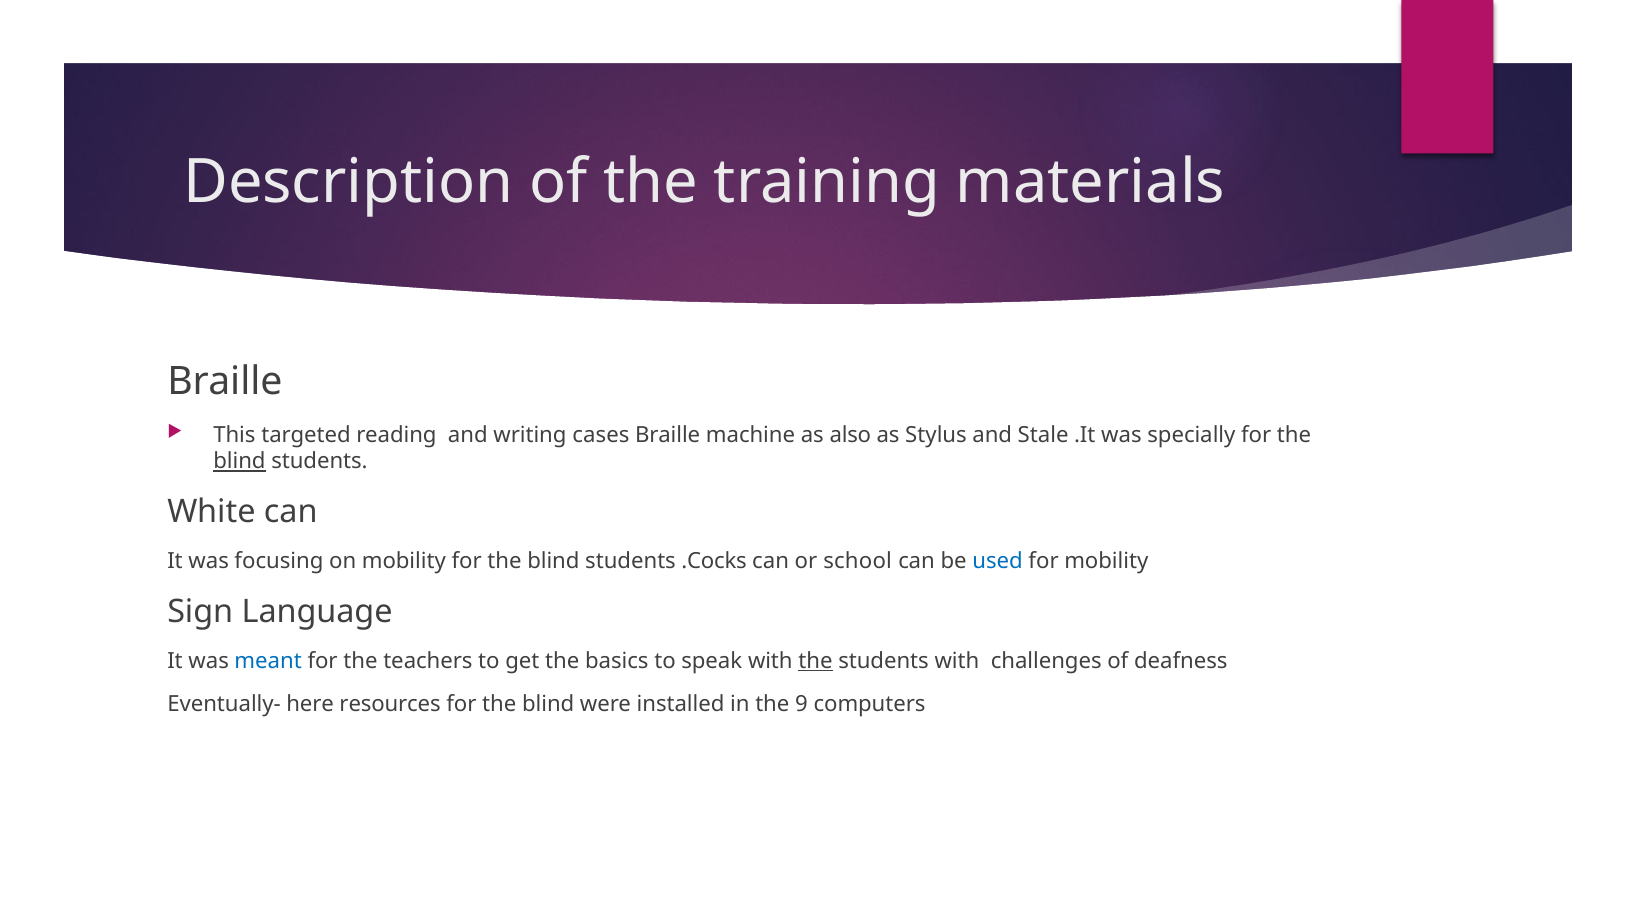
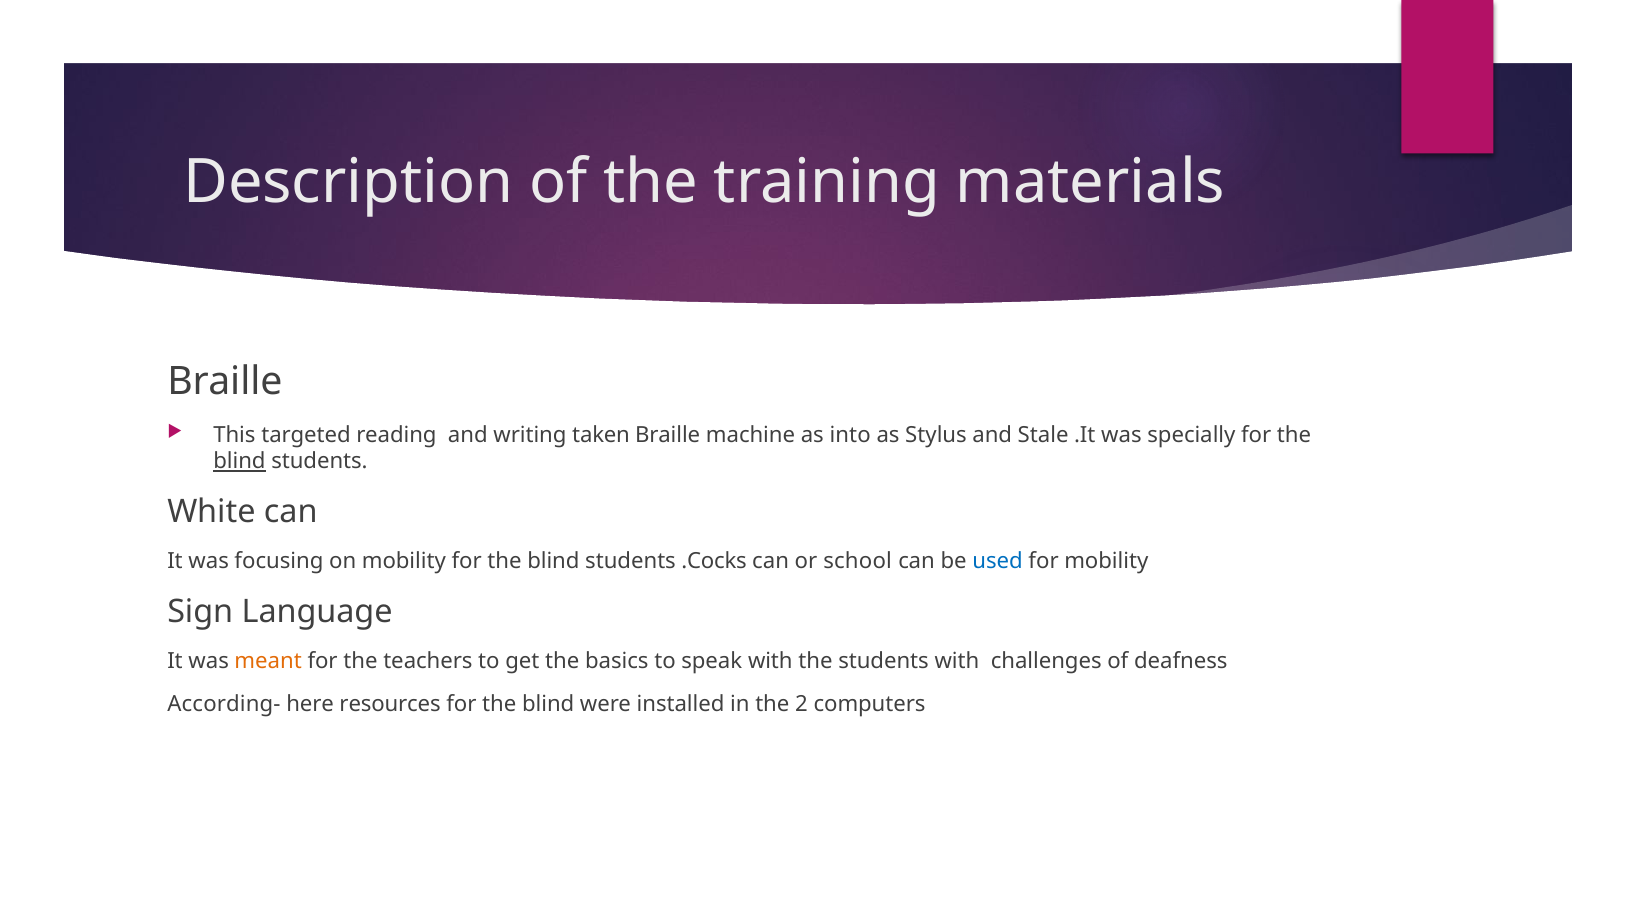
cases: cases -> taken
also: also -> into
meant colour: blue -> orange
the at (815, 661) underline: present -> none
Eventually-: Eventually- -> According-
9: 9 -> 2
